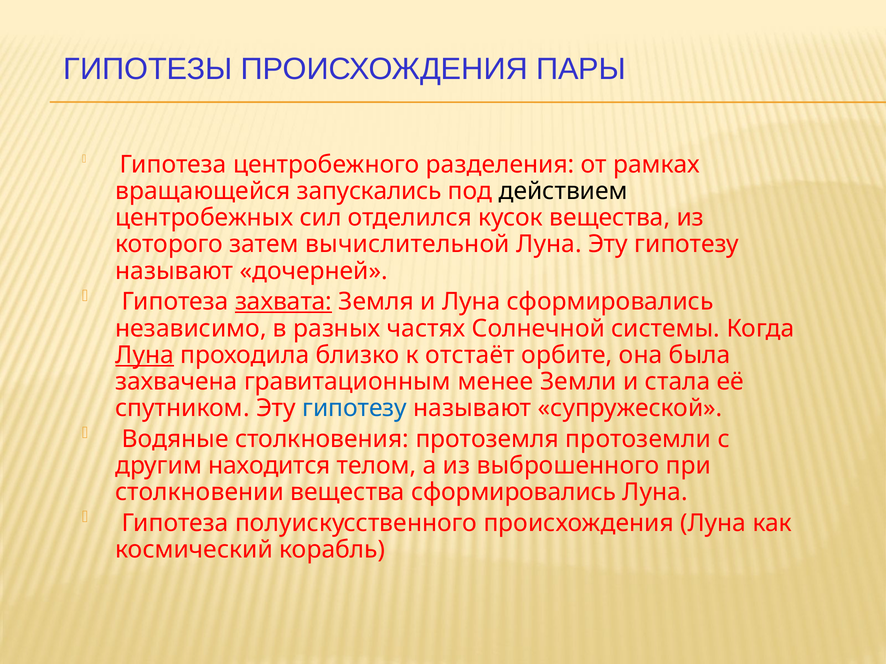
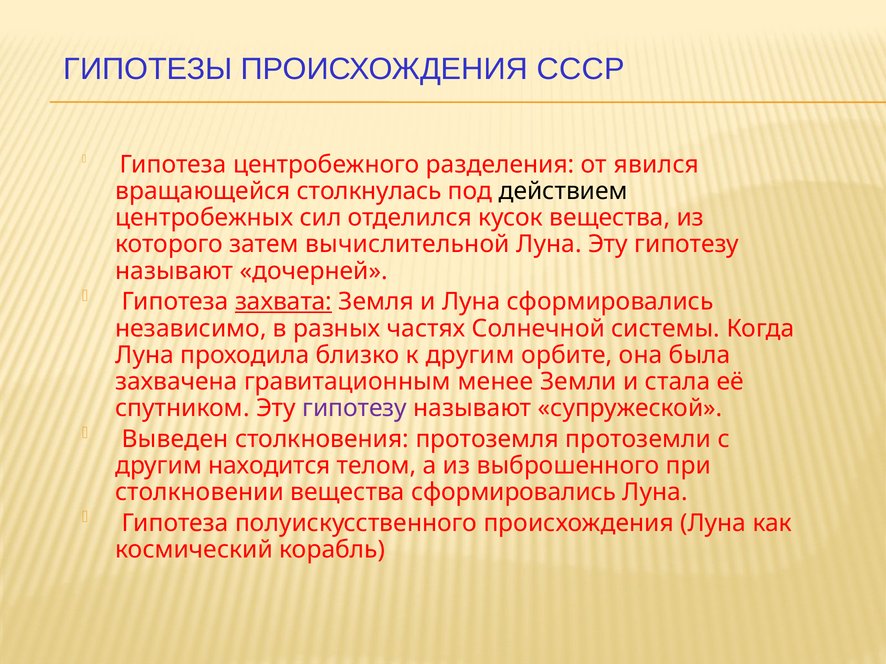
ПАРЫ: ПАРЫ -> СССР
рамках: рамках -> явился
запускались: запускались -> столкнулась
Луна at (145, 355) underline: present -> none
к отстаёт: отстаёт -> другим
гипотезу at (355, 408) colour: blue -> purple
Водяные: Водяные -> Выведен
